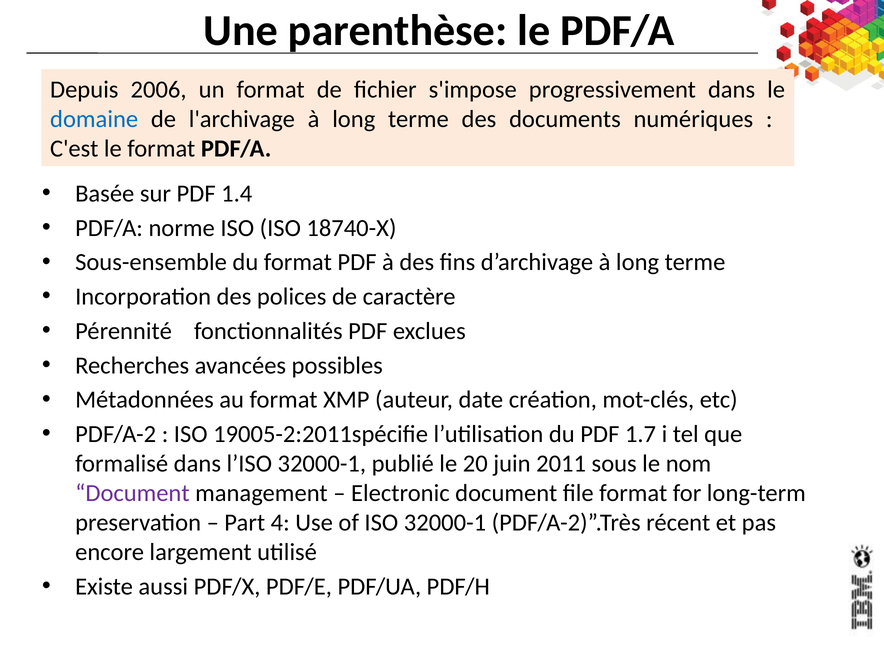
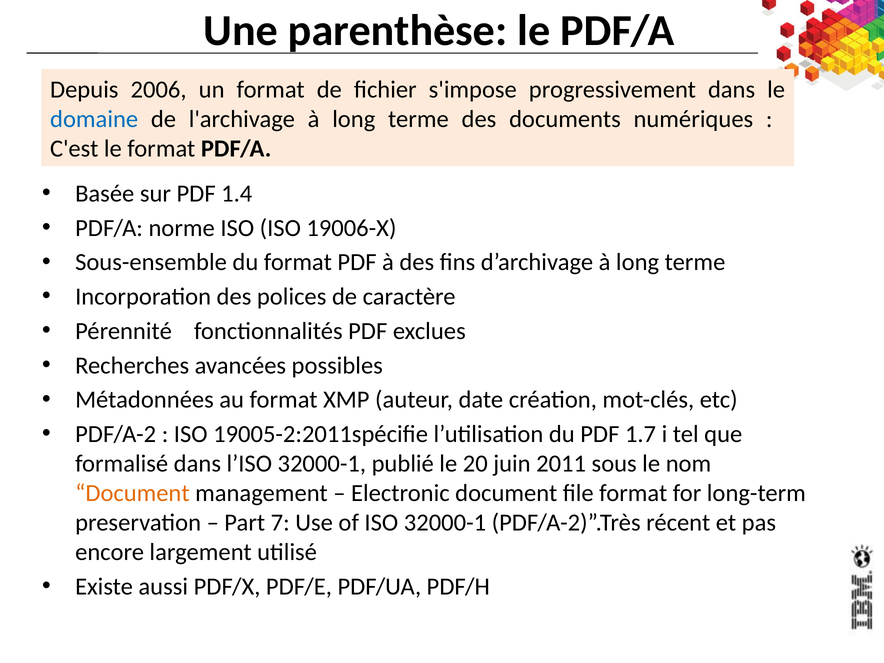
18740-X: 18740-X -> 19006-X
Document at (132, 493) colour: purple -> orange
4: 4 -> 7
